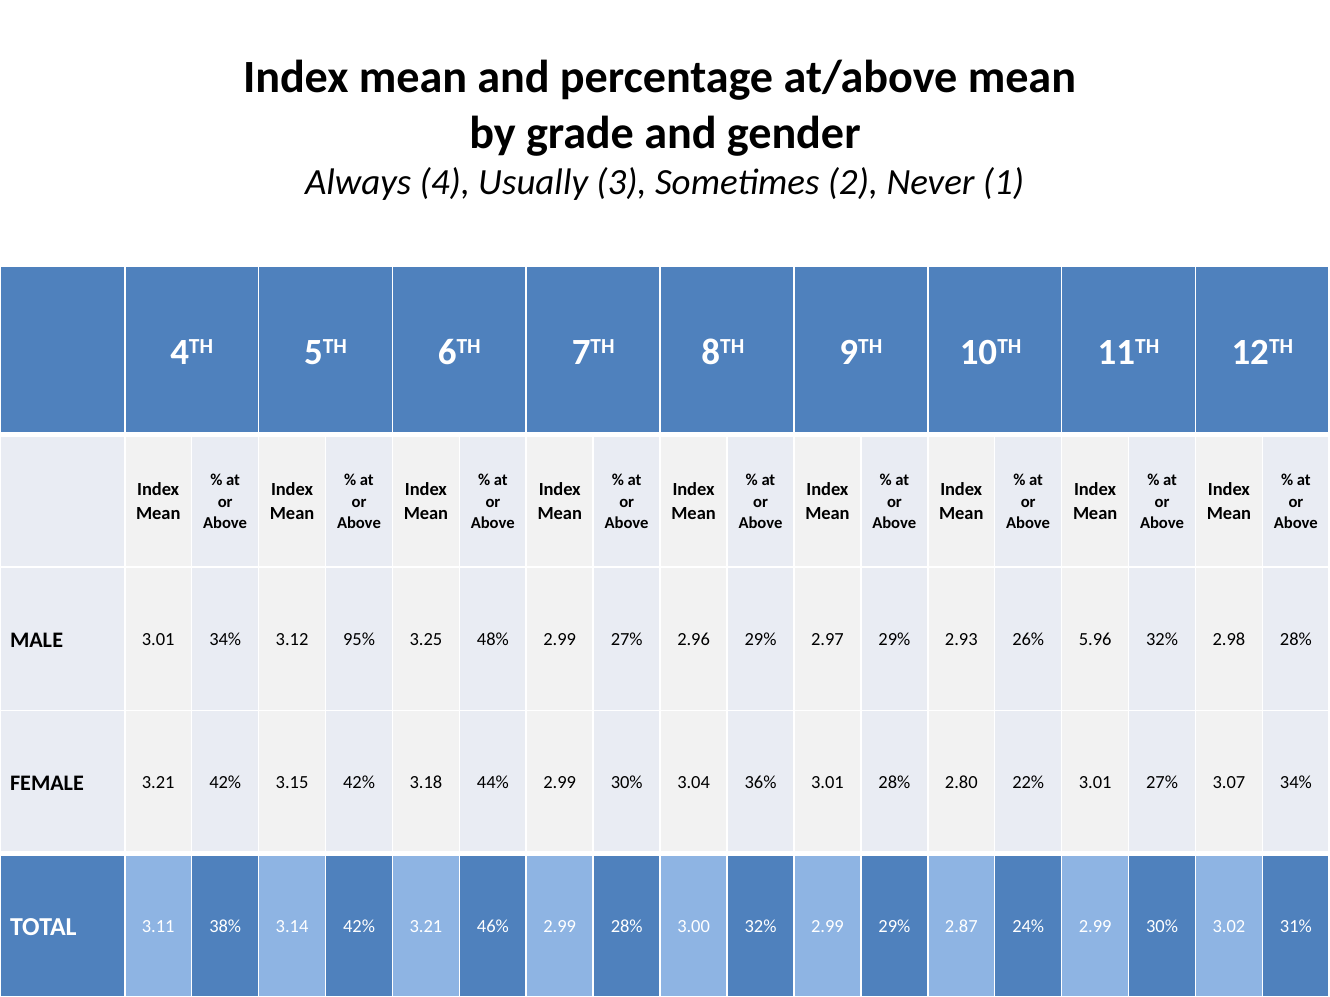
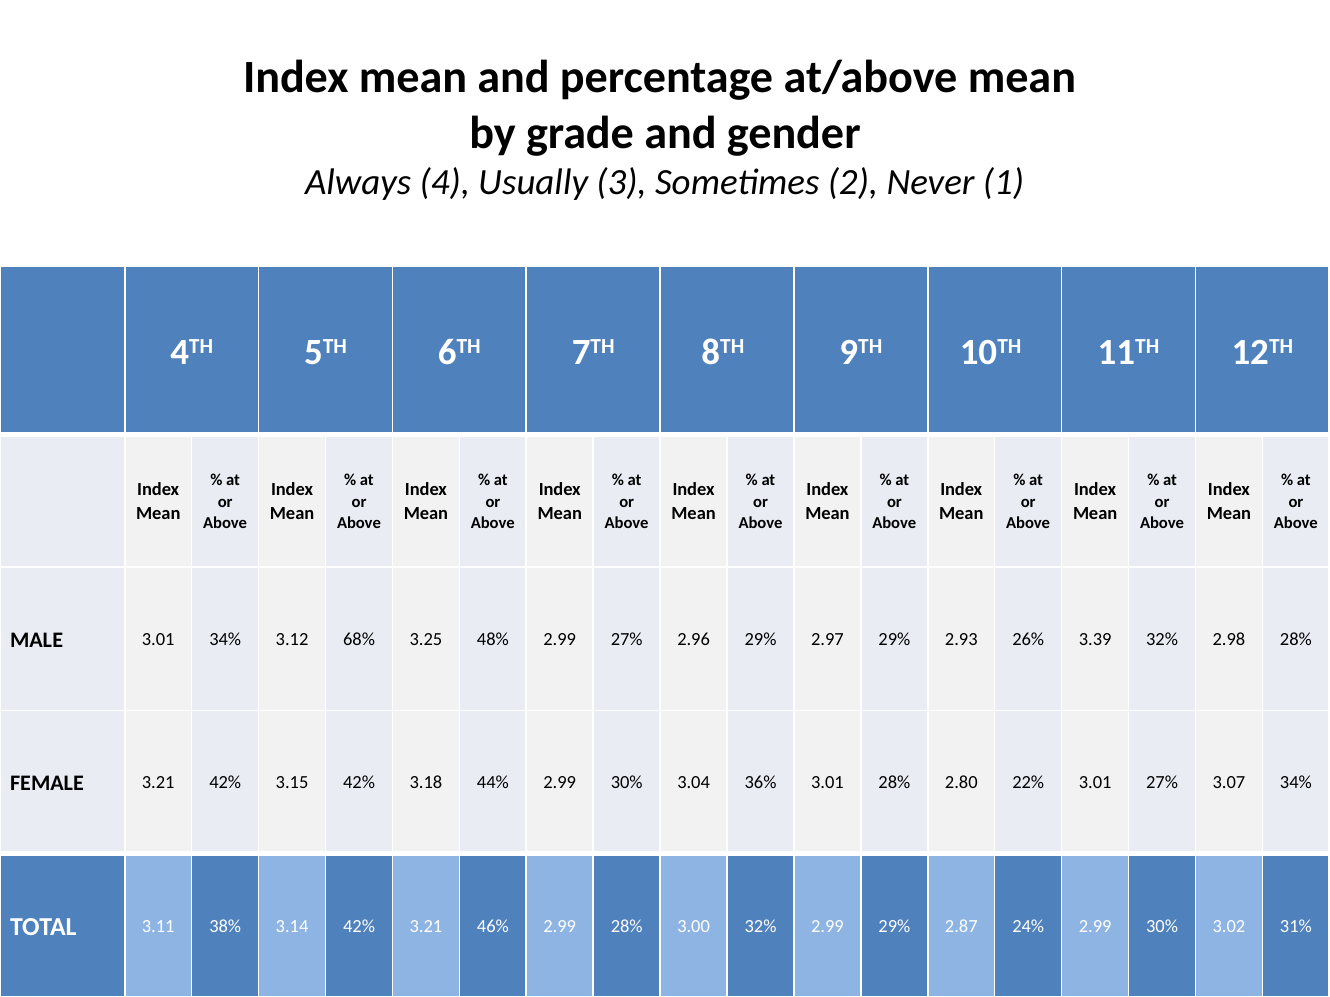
95%: 95% -> 68%
5.96: 5.96 -> 3.39
